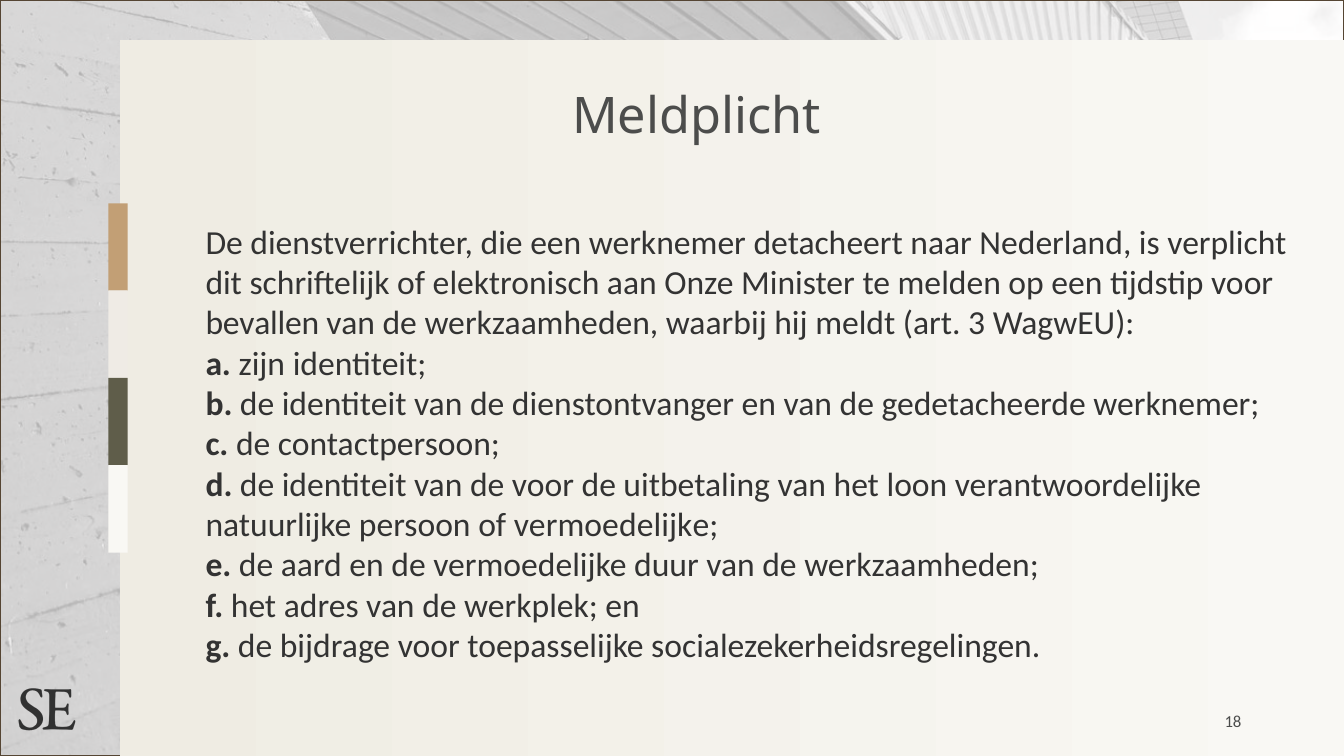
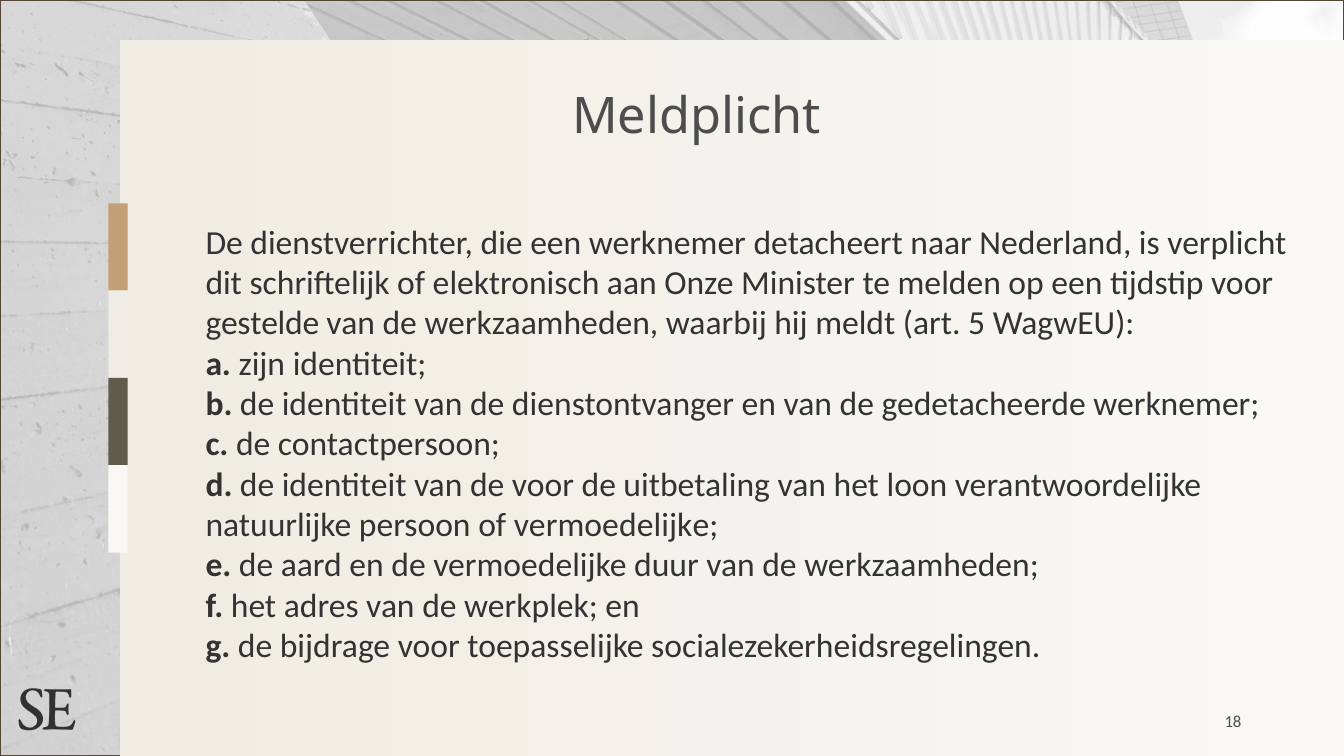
bevallen: bevallen -> gestelde
3: 3 -> 5
